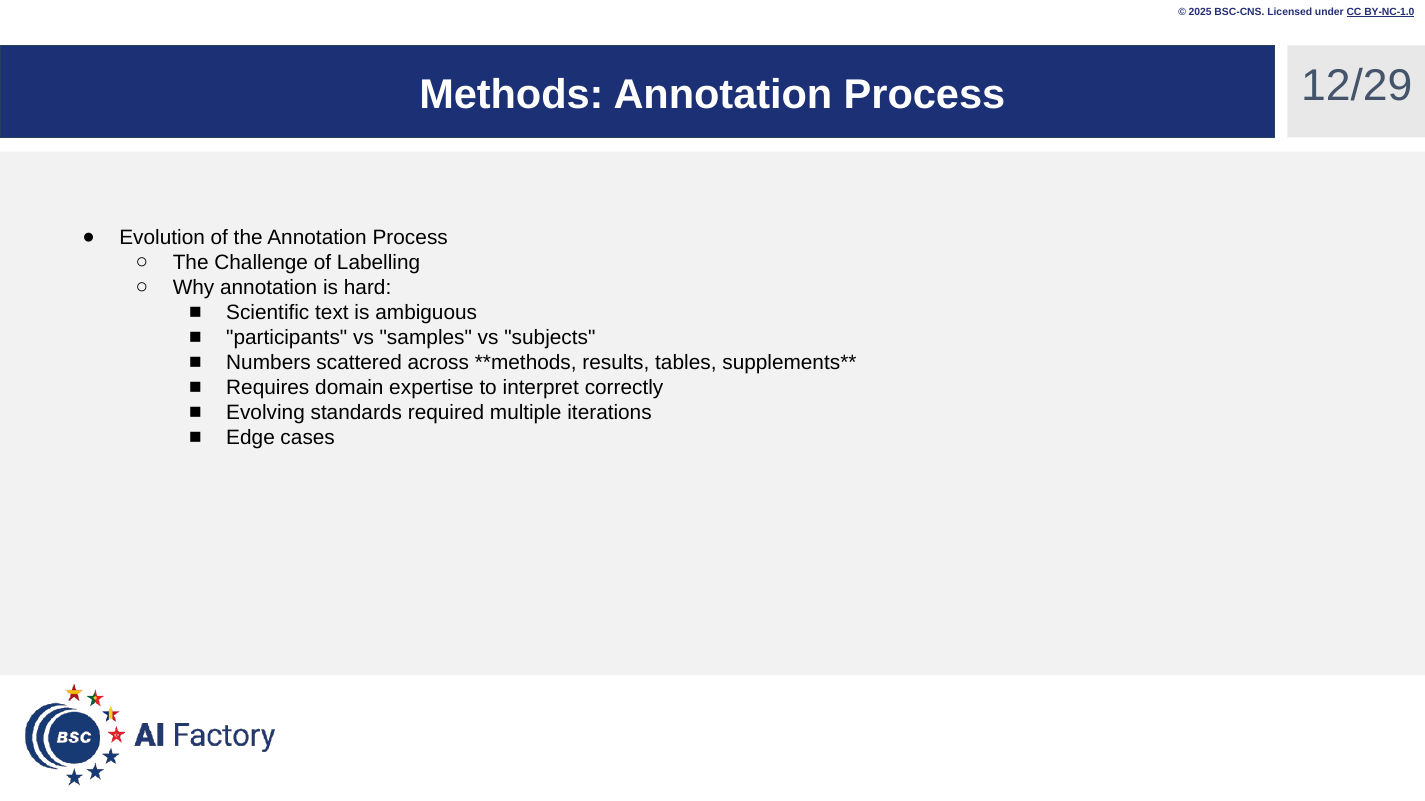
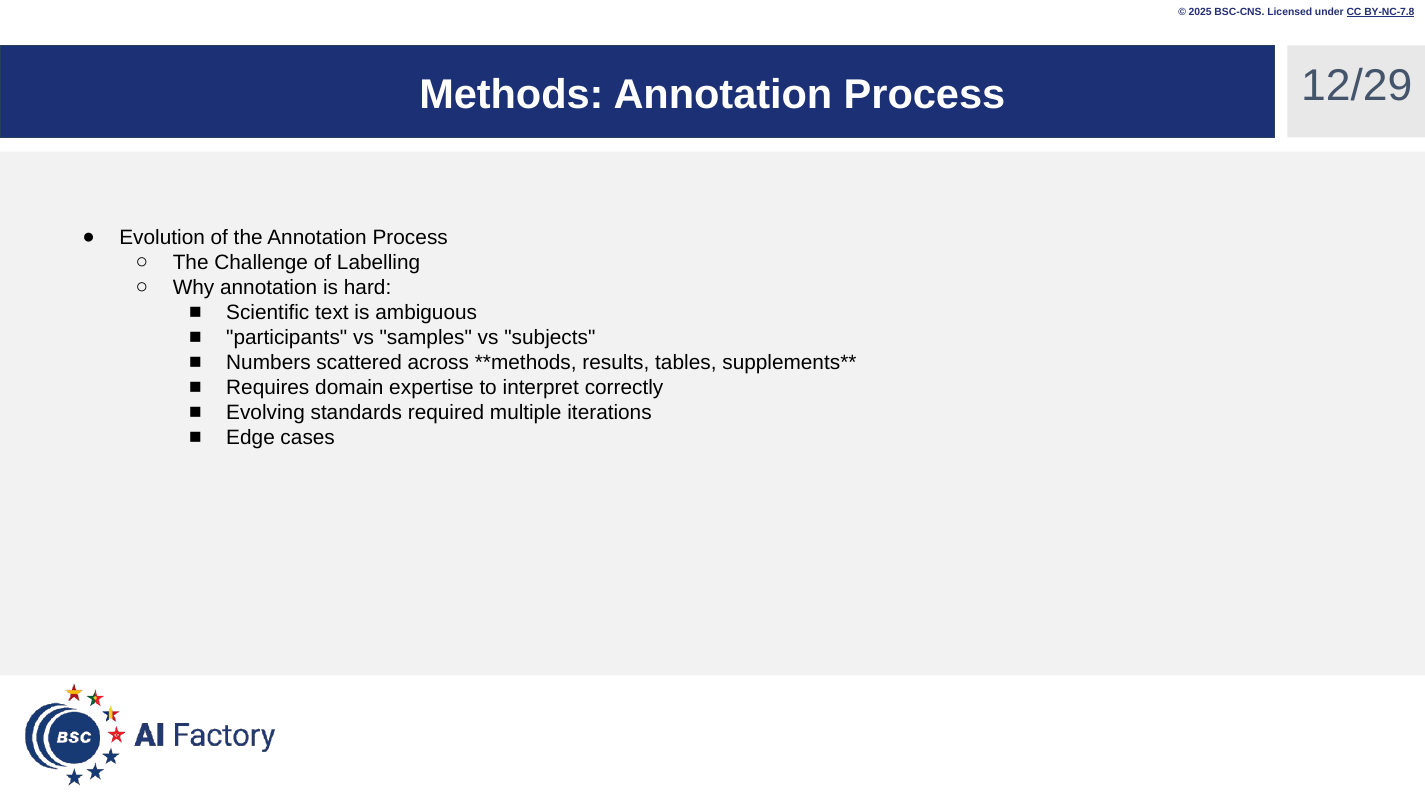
BY-NC-1.0: BY-NC-1.0 -> BY-NC-7.8
